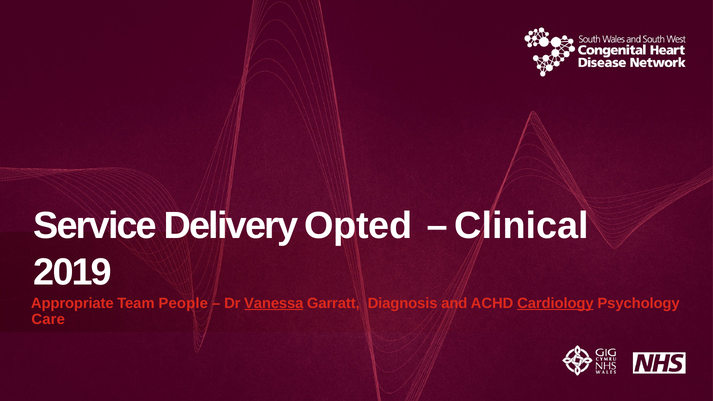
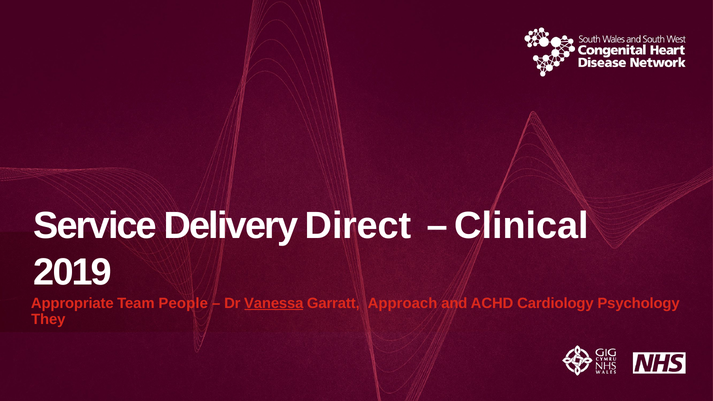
Opted: Opted -> Direct
Diagnosis: Diagnosis -> Approach
Cardiology underline: present -> none
Care: Care -> They
